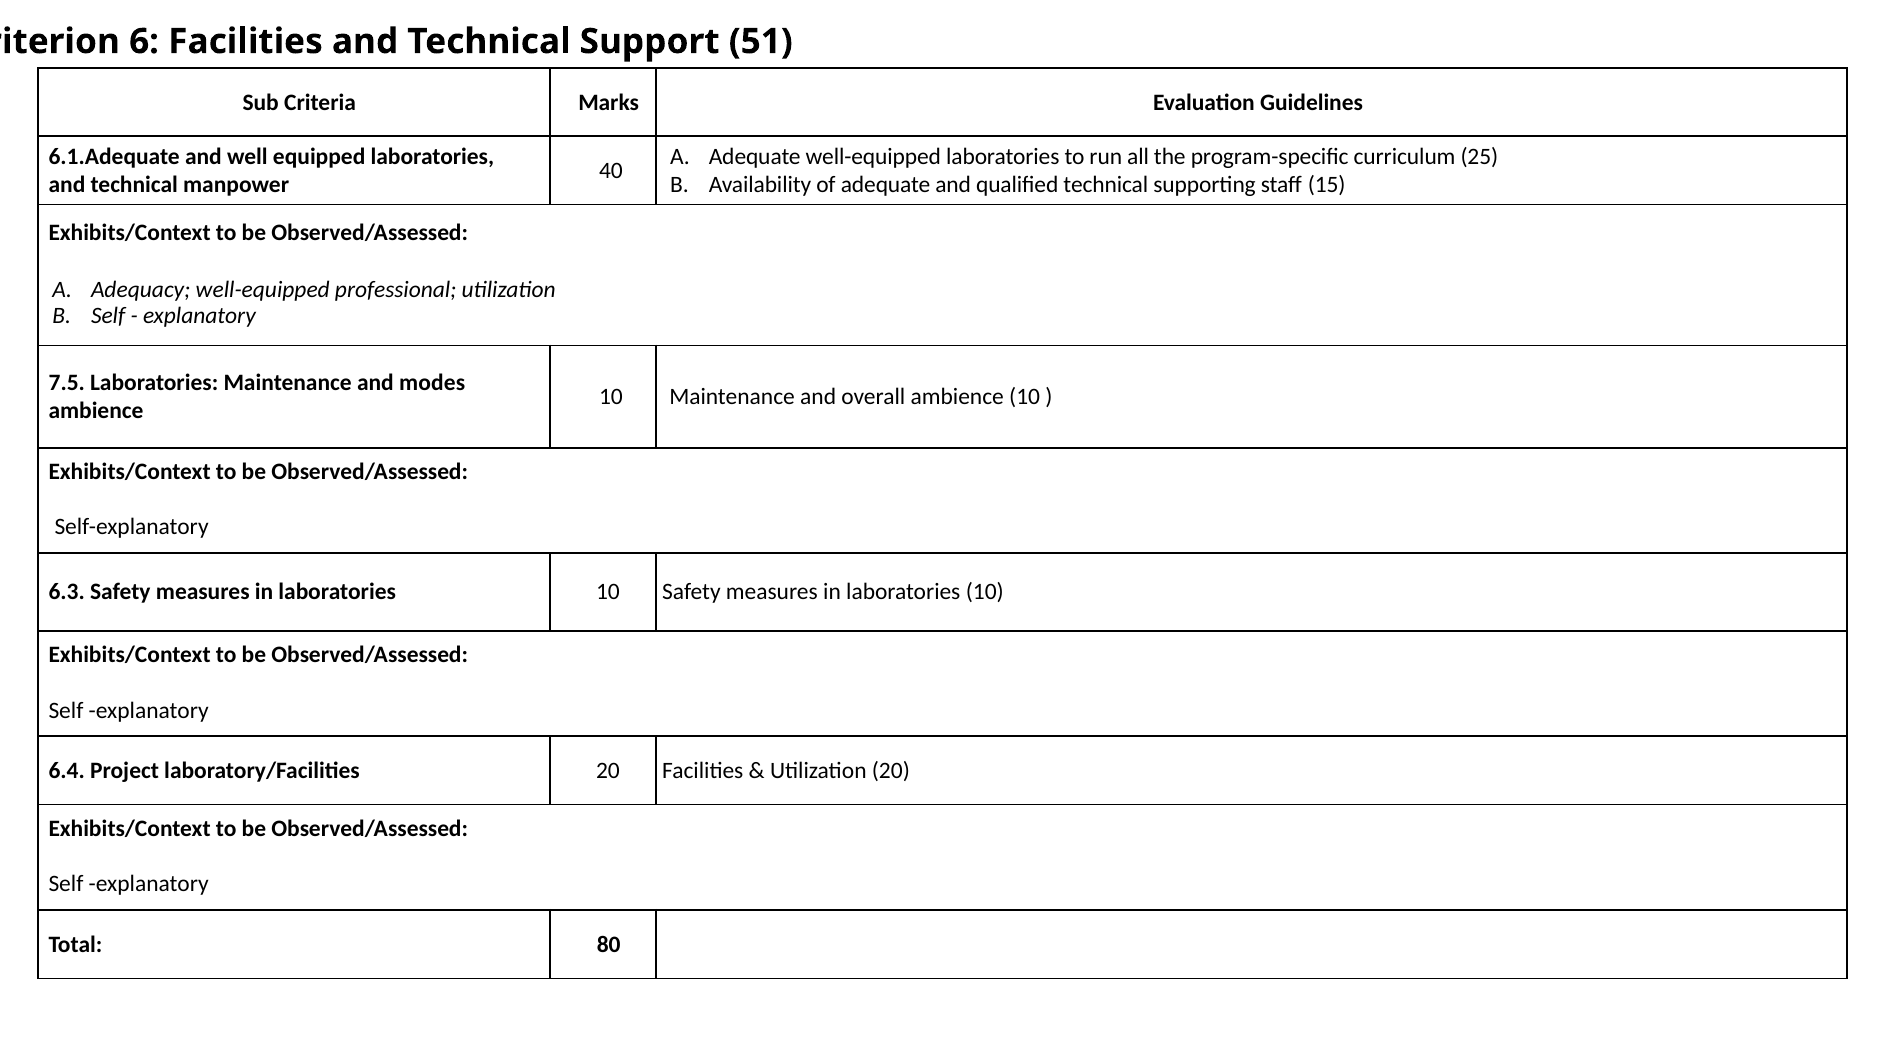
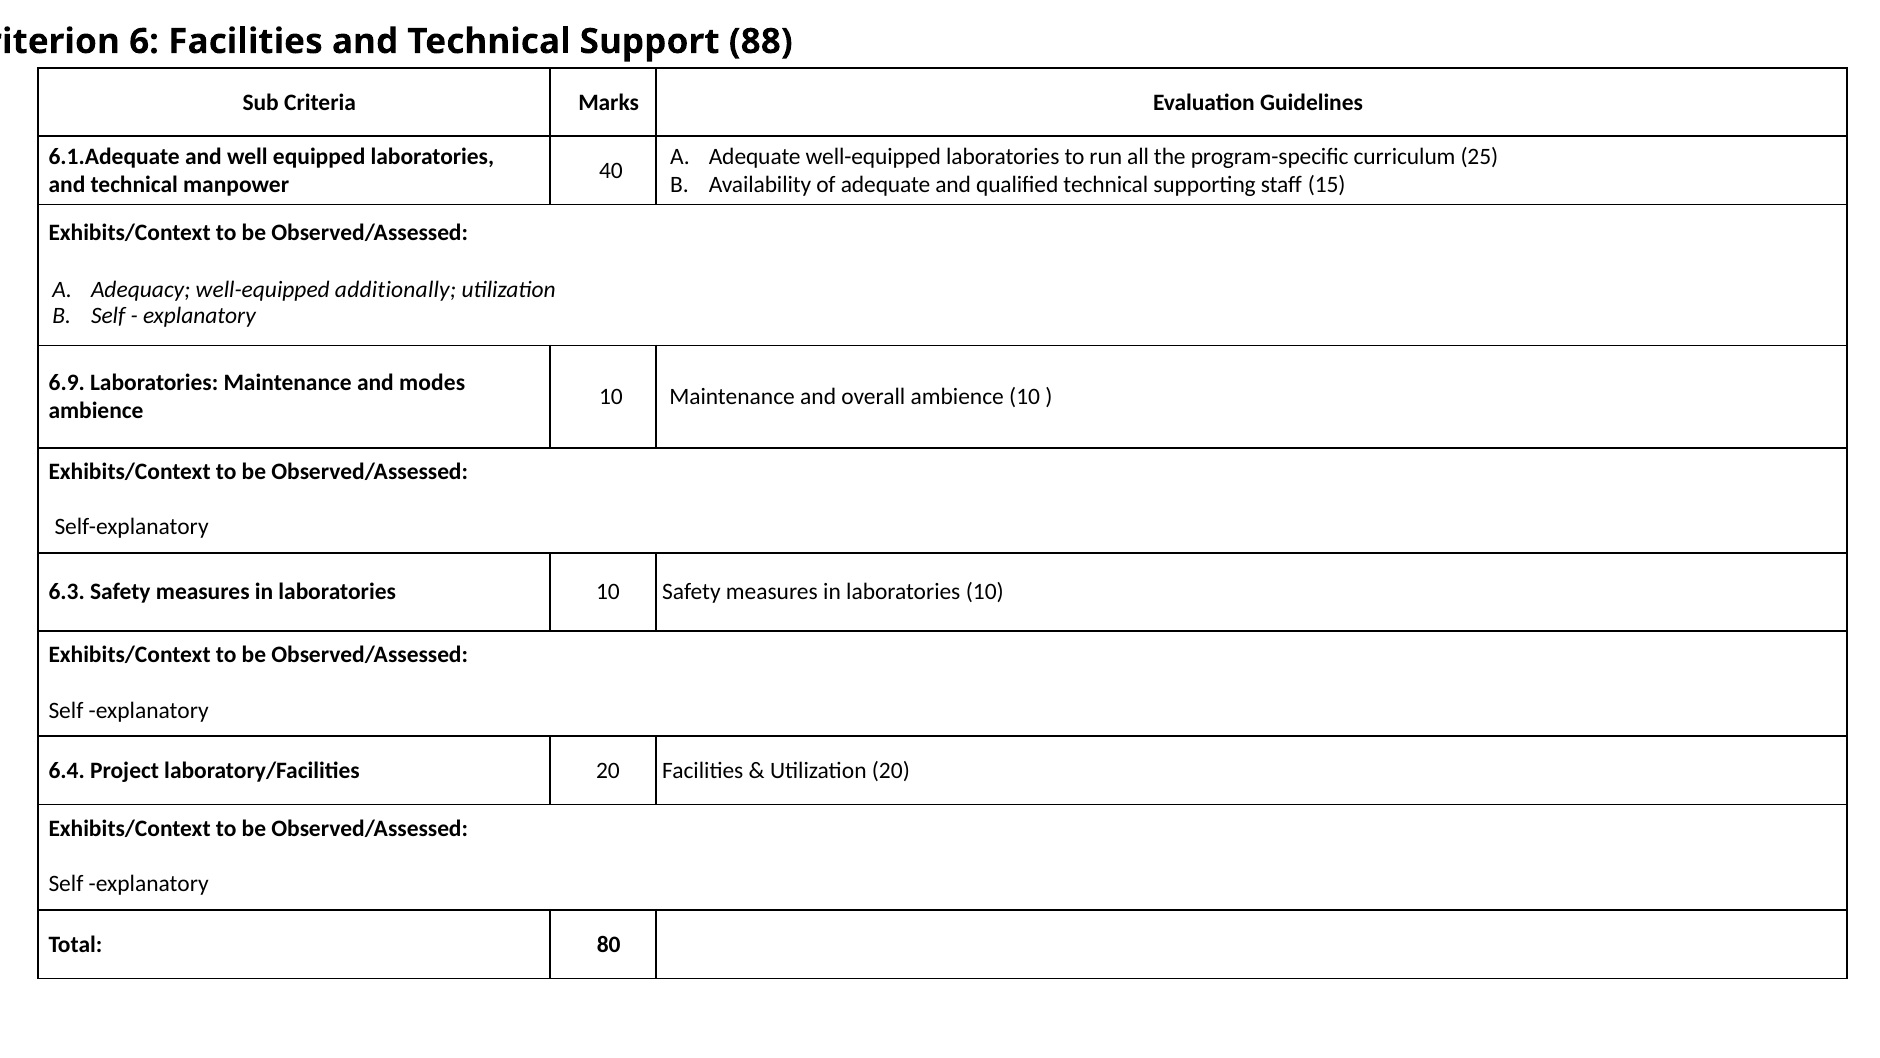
51: 51 -> 88
professional: professional -> additionally
7.5: 7.5 -> 6.9
